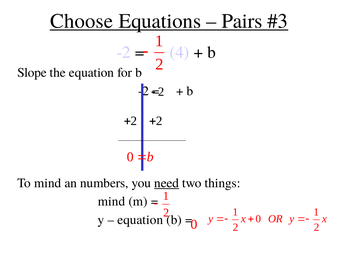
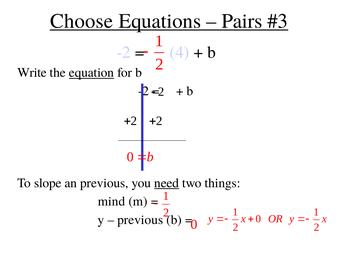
Slope: Slope -> Write
equation at (92, 73) underline: none -> present
To mind: mind -> slope
an numbers: numbers -> previous
equation at (140, 220): equation -> previous
